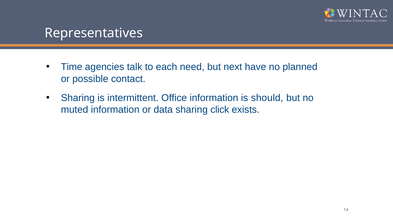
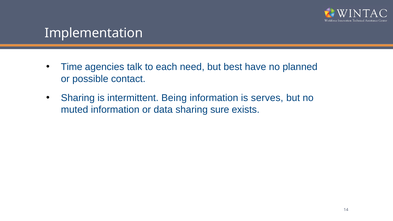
Representatives: Representatives -> Implementation
next: next -> best
Office: Office -> Being
should: should -> serves
click: click -> sure
